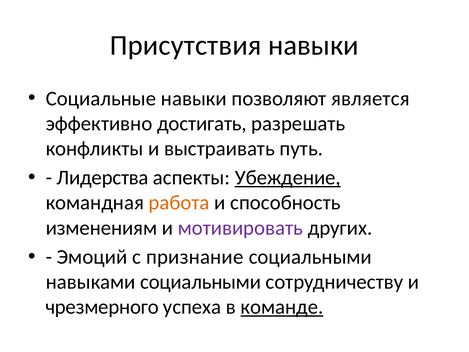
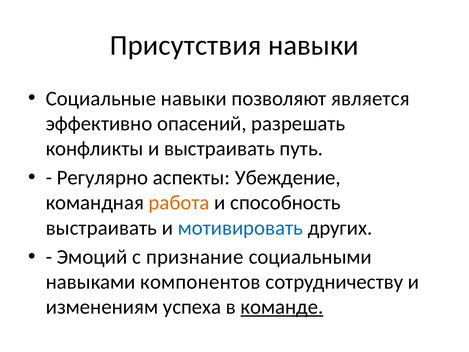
достигать: достигать -> опасений
Лидерства: Лидерства -> Регулярно
Убеждение underline: present -> none
изменениям at (101, 228): изменениям -> выстраивать
мотивировать colour: purple -> blue
навыками социальными: социальными -> компонентов
чрезмерного: чрезмерного -> изменениям
